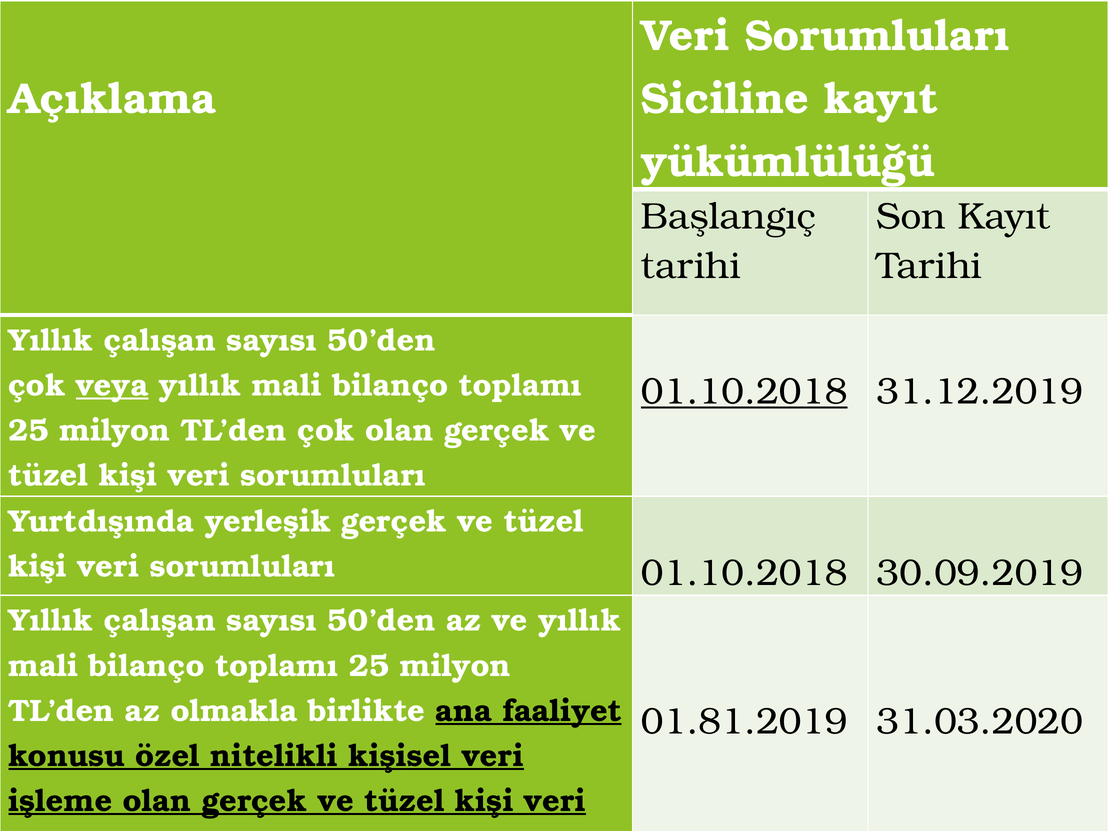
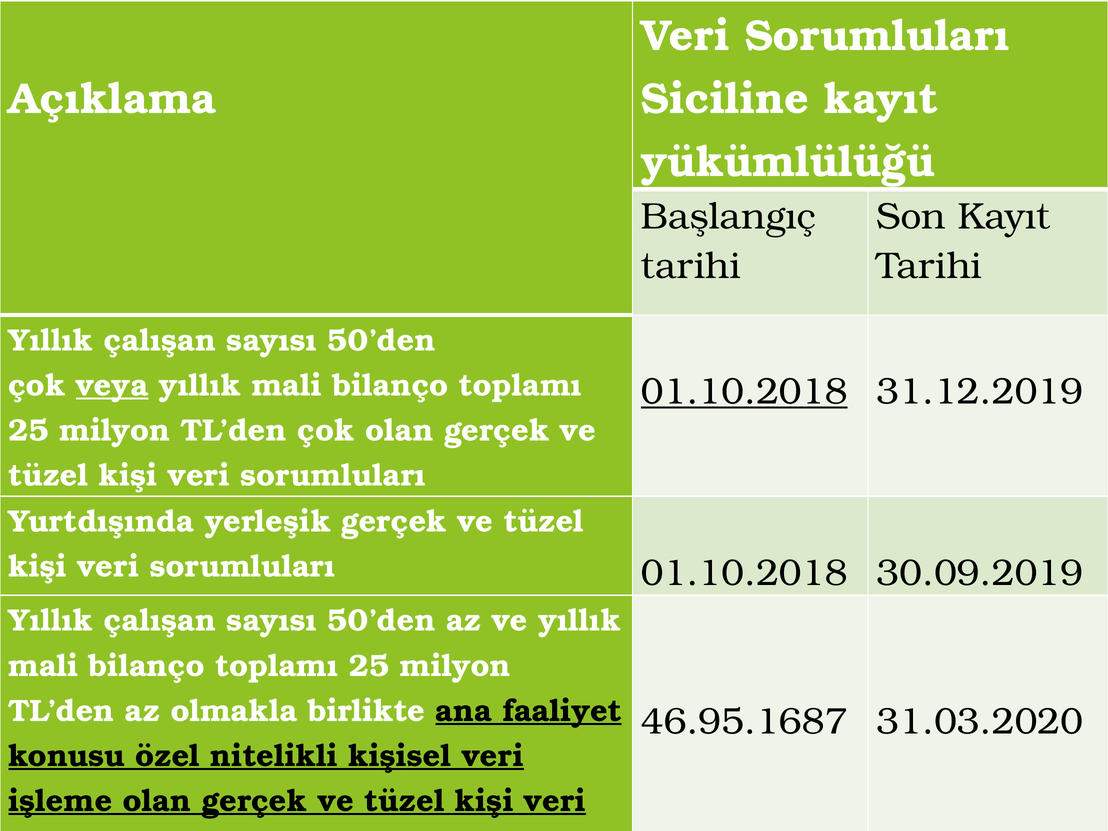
01.81.2019: 01.81.2019 -> 46.95.1687
